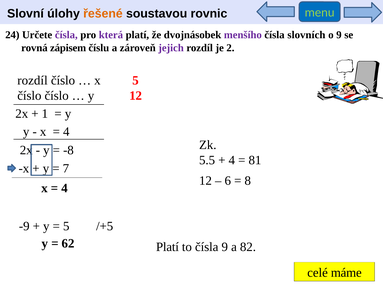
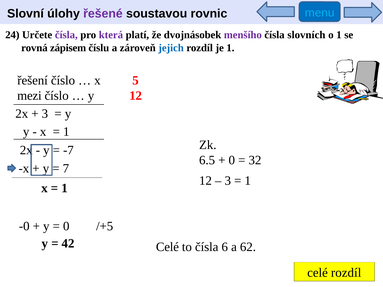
řešené colour: orange -> purple
menu colour: light green -> light blue
o 9: 9 -> 1
jejich colour: purple -> blue
je 2: 2 -> 1
rozdíl at (32, 80): rozdíl -> řešení
číslo at (29, 96): číslo -> mezi
1 at (45, 114): 1 -> 3
4 at (66, 132): 4 -> 1
-8: -8 -> -7
5.5: 5.5 -> 6.5
4 at (232, 160): 4 -> 0
81: 81 -> 32
6 at (228, 181): 6 -> 3
8 at (248, 181): 8 -> 1
4 at (65, 188): 4 -> 1
-9: -9 -> -0
5 at (66, 226): 5 -> 0
62: 62 -> 42
Platí at (167, 247): Platí -> Celé
čísla 9: 9 -> 6
82: 82 -> 62
celé máme: máme -> rozdíl
